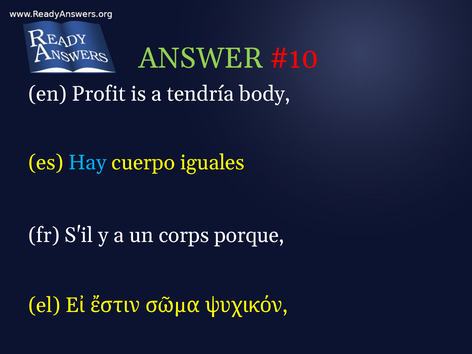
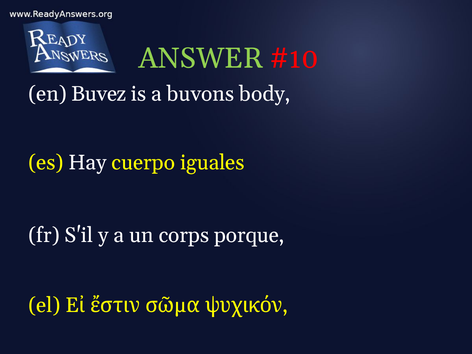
Profit: Profit -> Buvez
tendría: tendría -> buvons
Hay colour: light blue -> white
